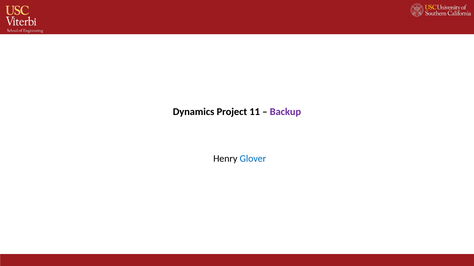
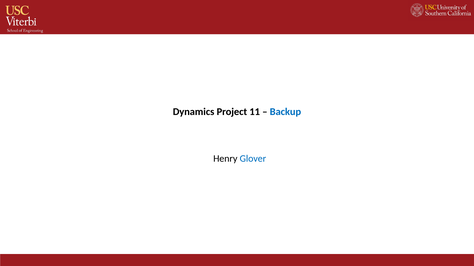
Backup colour: purple -> blue
